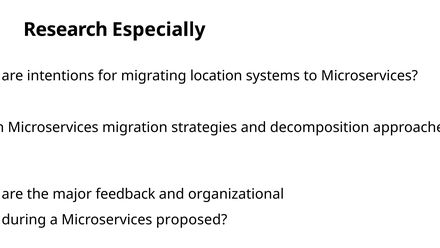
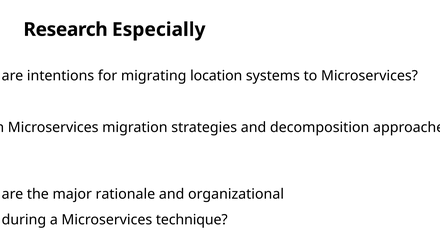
feedback: feedback -> rationale
proposed: proposed -> technique
